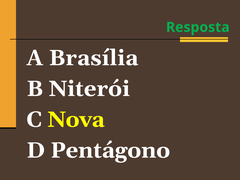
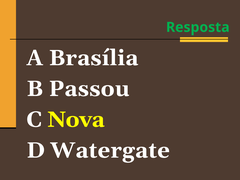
Niterói: Niterói -> Passou
Pentágono: Pentágono -> Watergate
